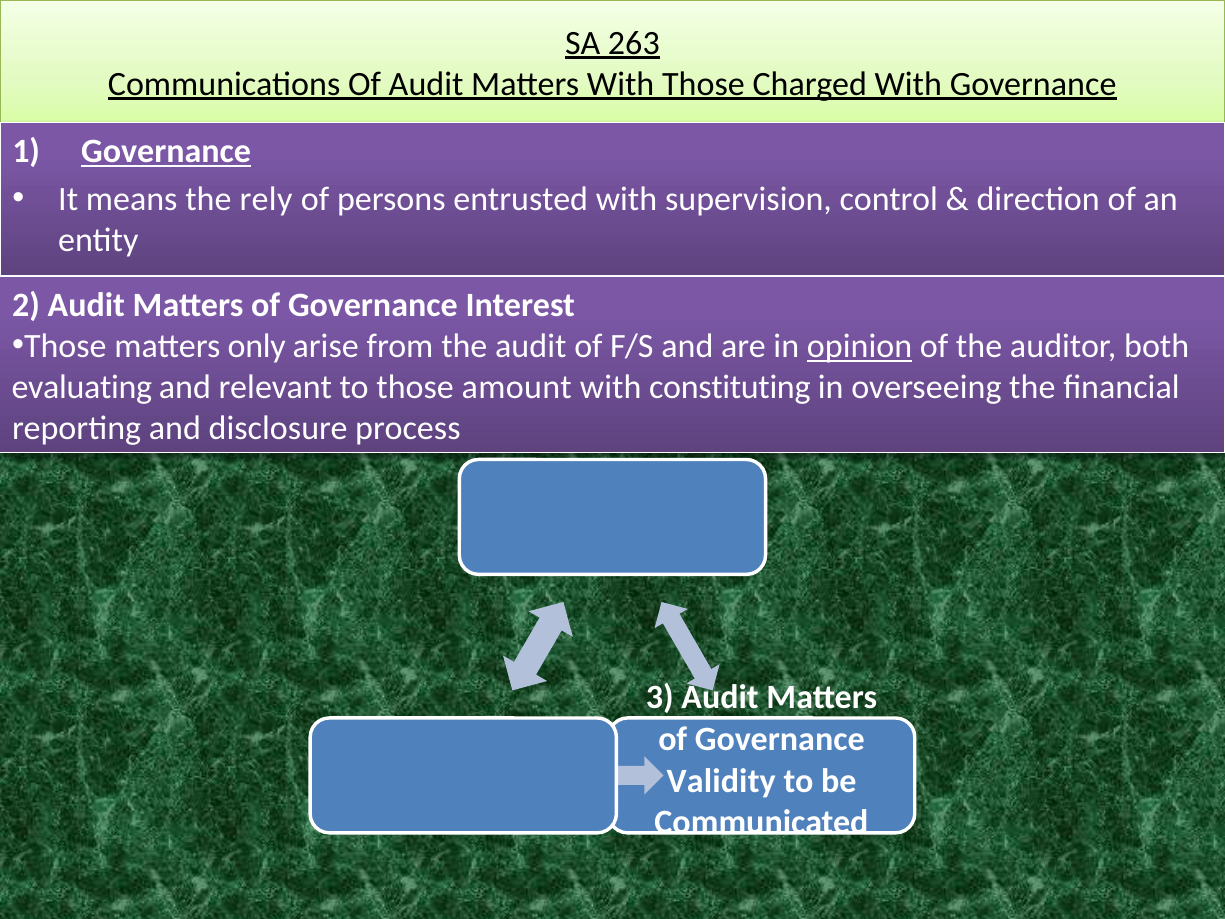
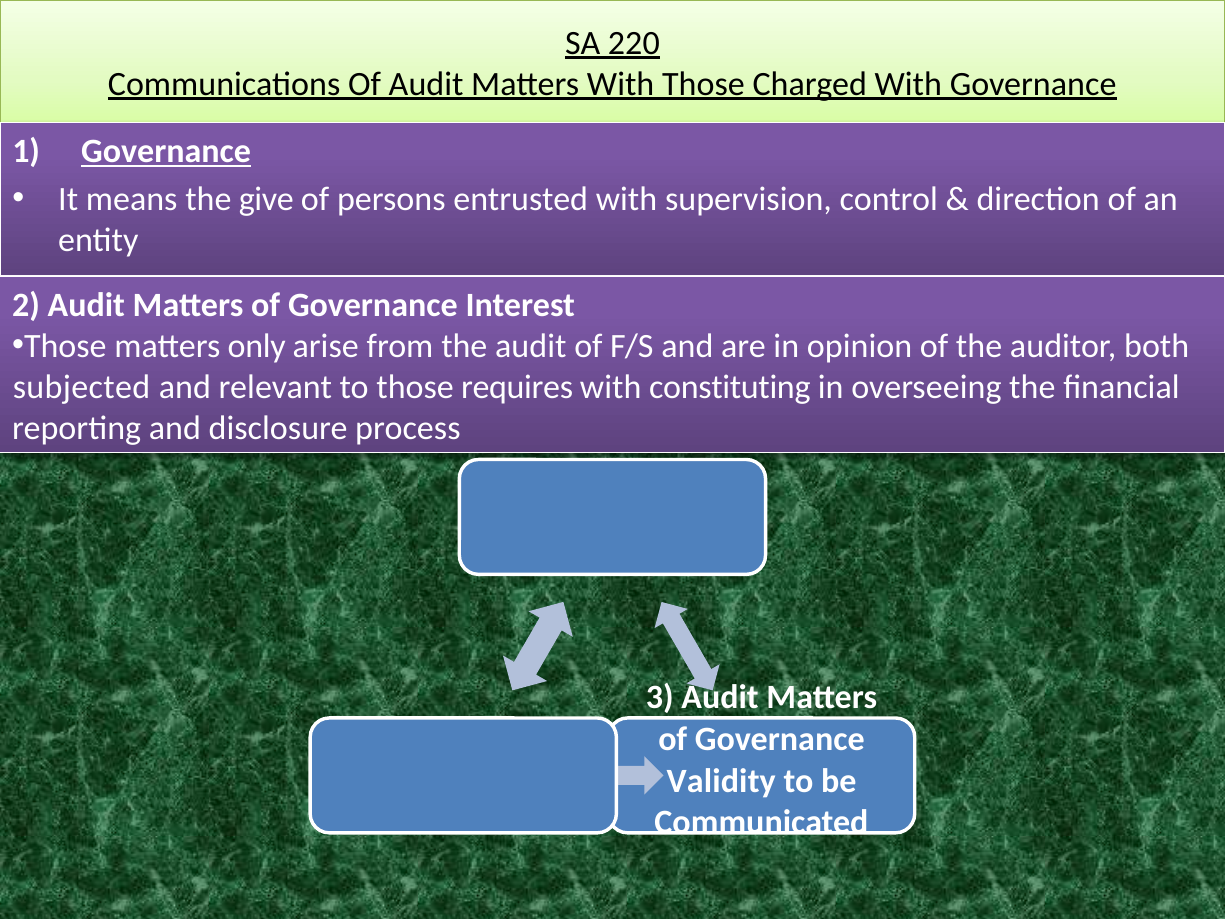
263: 263 -> 220
rely: rely -> give
opinion underline: present -> none
evaluating: evaluating -> subjected
amount: amount -> requires
